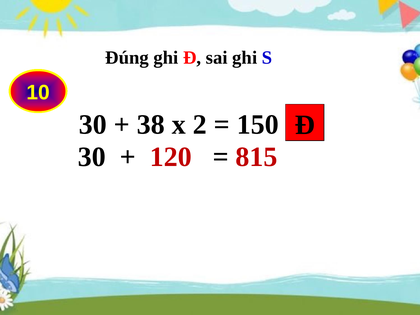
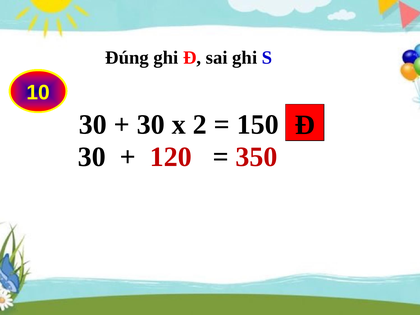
38 at (151, 125): 38 -> 30
815: 815 -> 350
